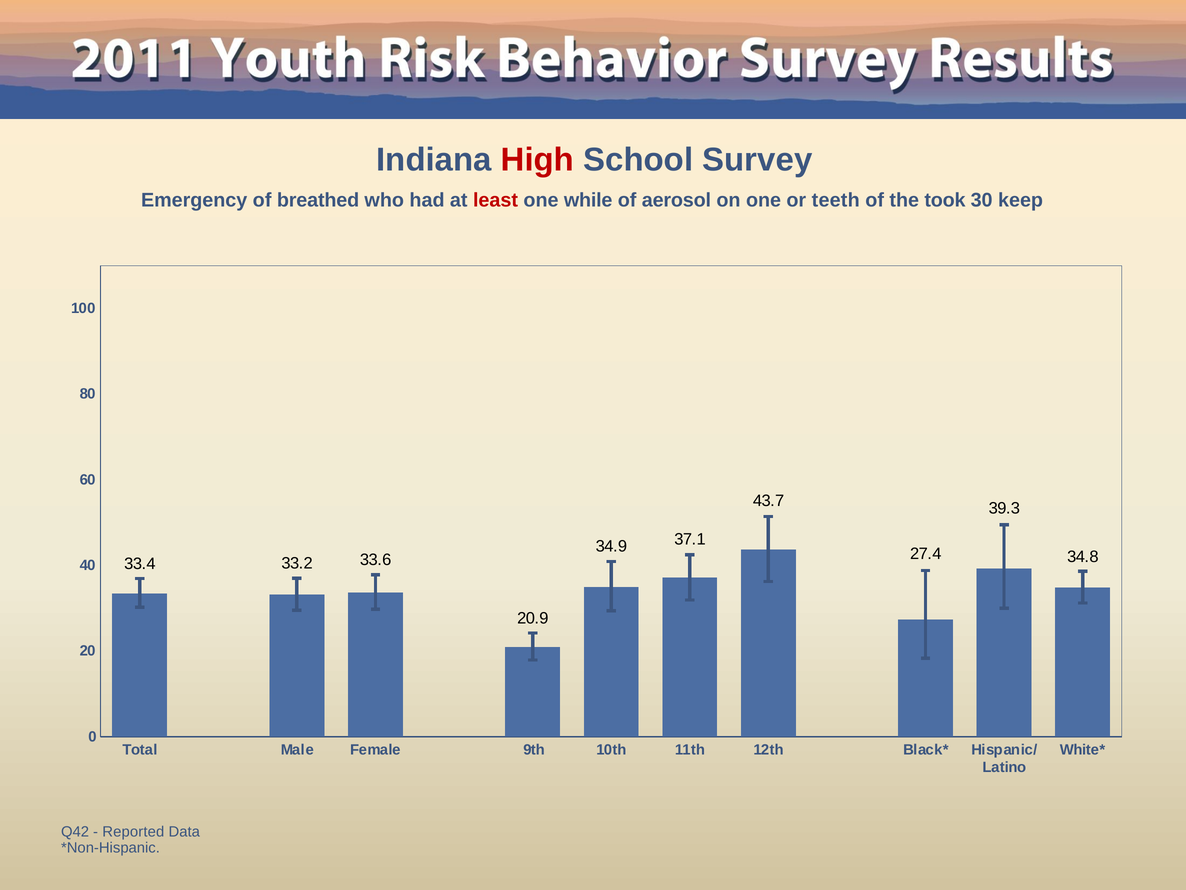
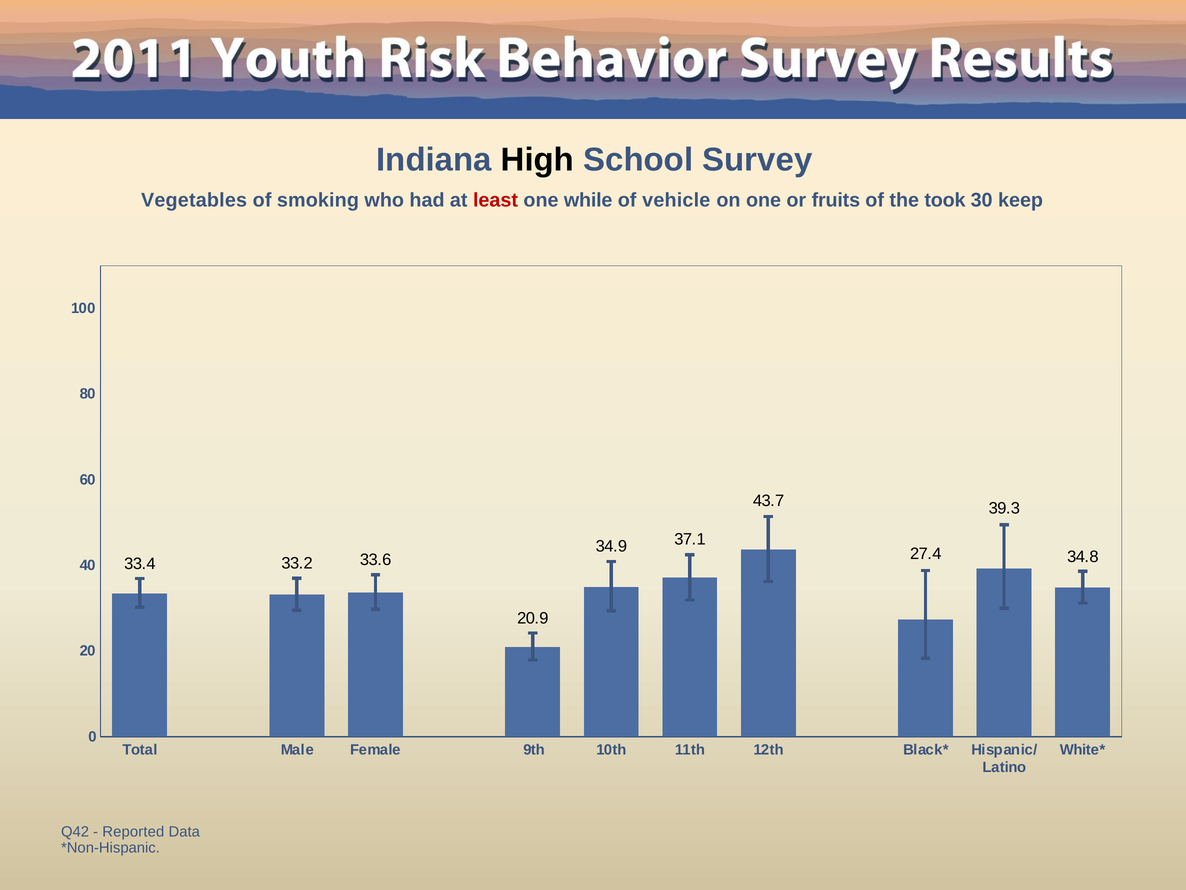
High colour: red -> black
Emergency: Emergency -> Vegetables
breathed: breathed -> smoking
aerosol: aerosol -> vehicle
teeth: teeth -> fruits
